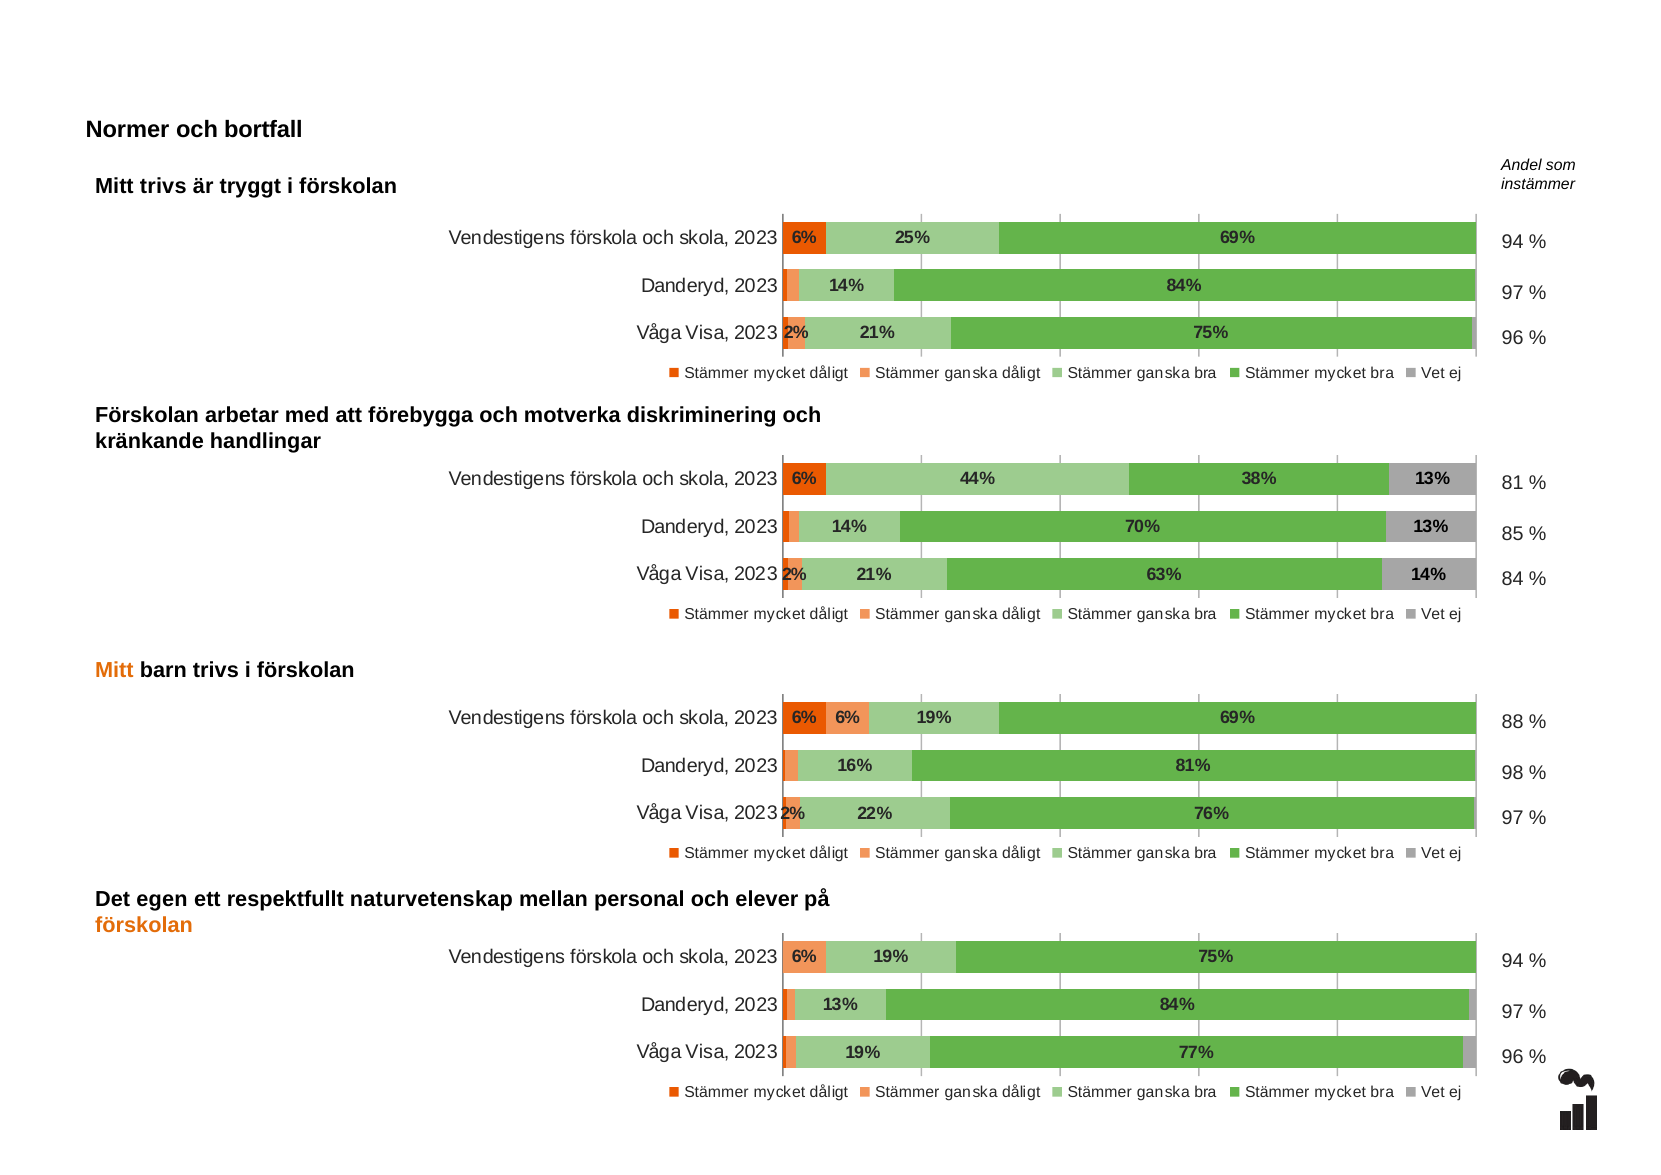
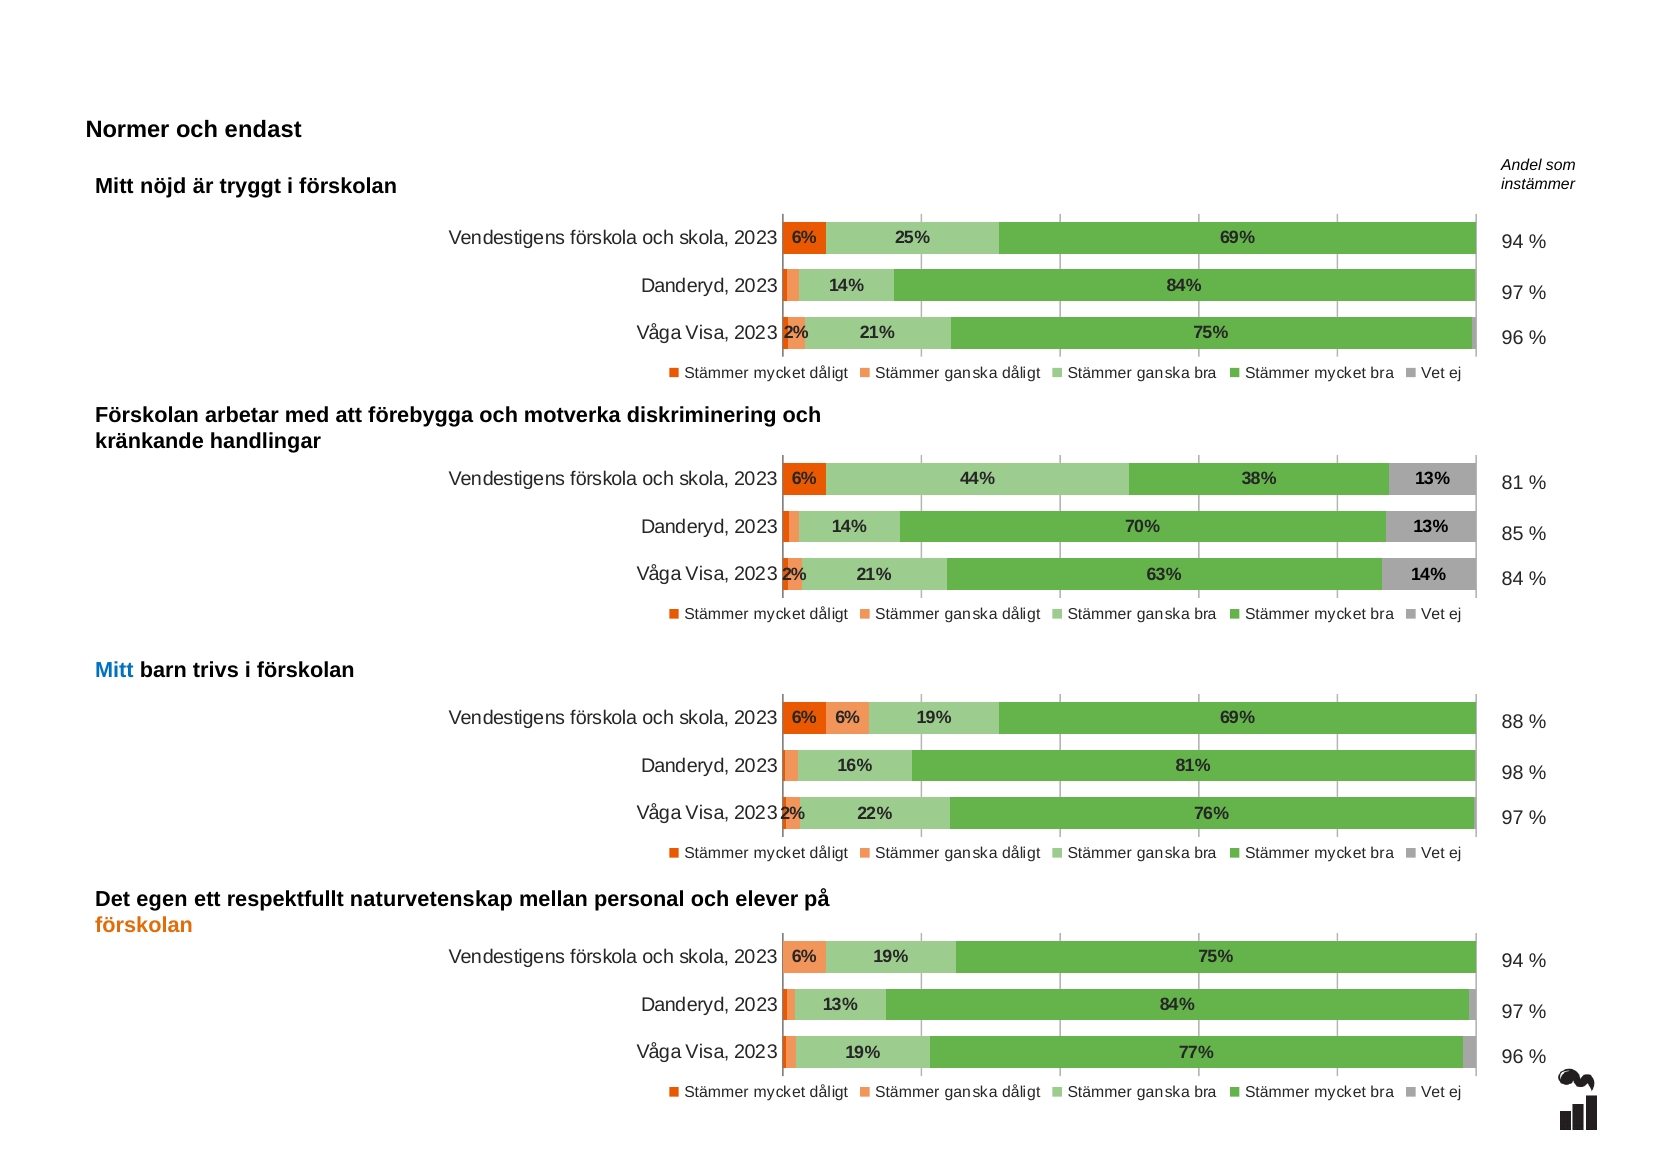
bortfall: bortfall -> endast
Mitt trivs: trivs -> nöjd
Mitt at (114, 670) colour: orange -> blue
